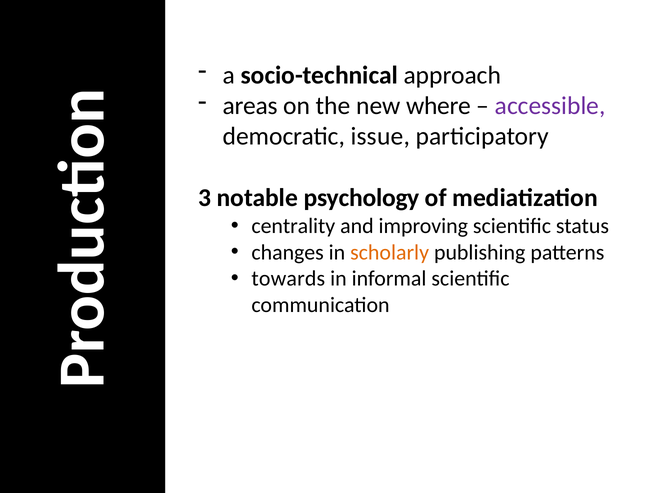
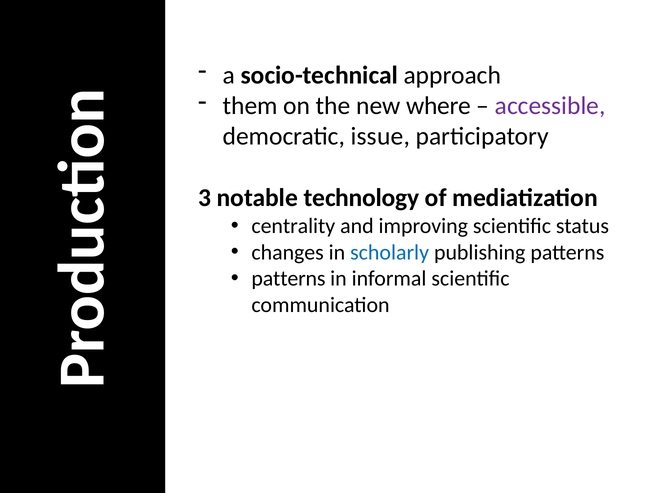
areas: areas -> them
psychology: psychology -> technology
scholarly colour: orange -> blue
towards at (288, 279): towards -> patterns
